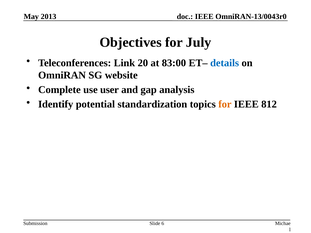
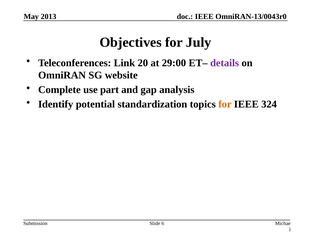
83:00: 83:00 -> 29:00
details colour: blue -> purple
user: user -> part
812: 812 -> 324
